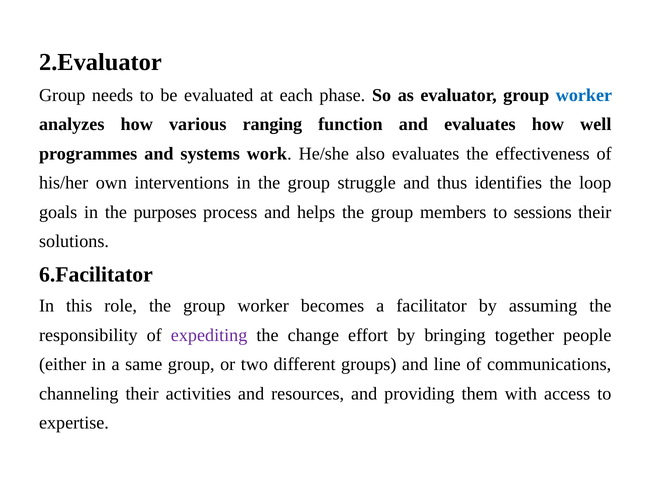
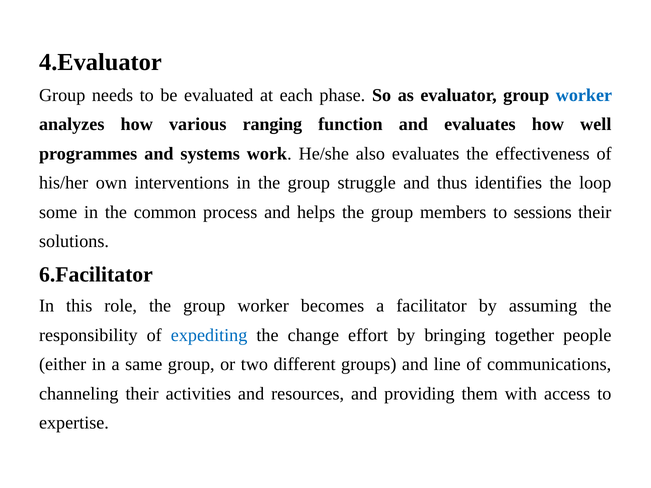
2.Evaluator: 2.Evaluator -> 4.Evaluator
goals: goals -> some
purposes: purposes -> common
expediting colour: purple -> blue
